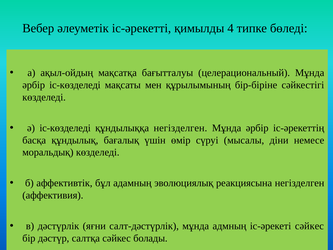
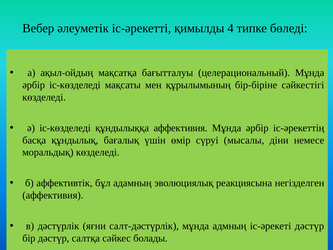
құндылыққа негізделген: негізделген -> аффективия
іс-әрекеті сәйкес: сәйкес -> дәстүр
